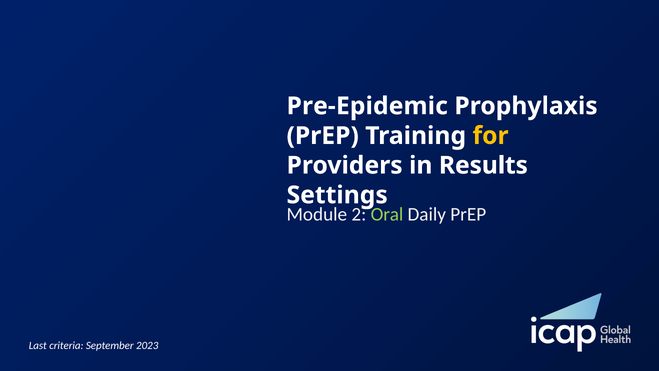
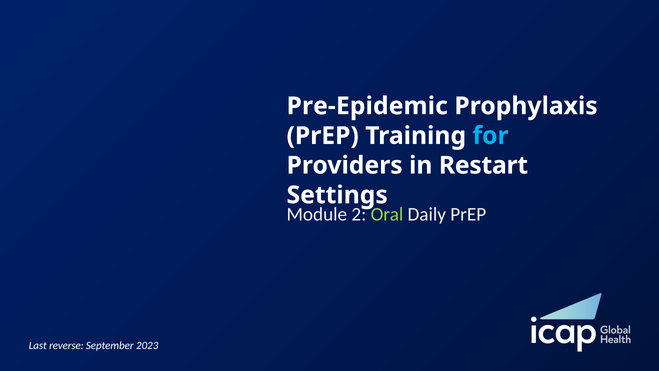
for colour: yellow -> light blue
Results: Results -> Restart
criteria: criteria -> reverse
